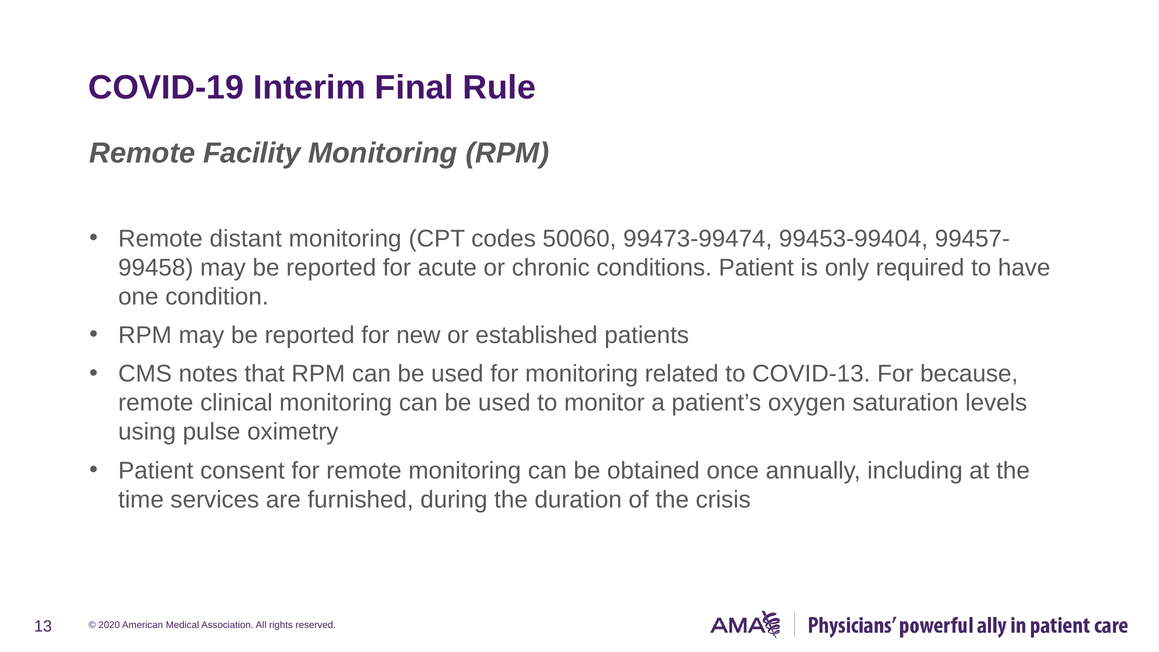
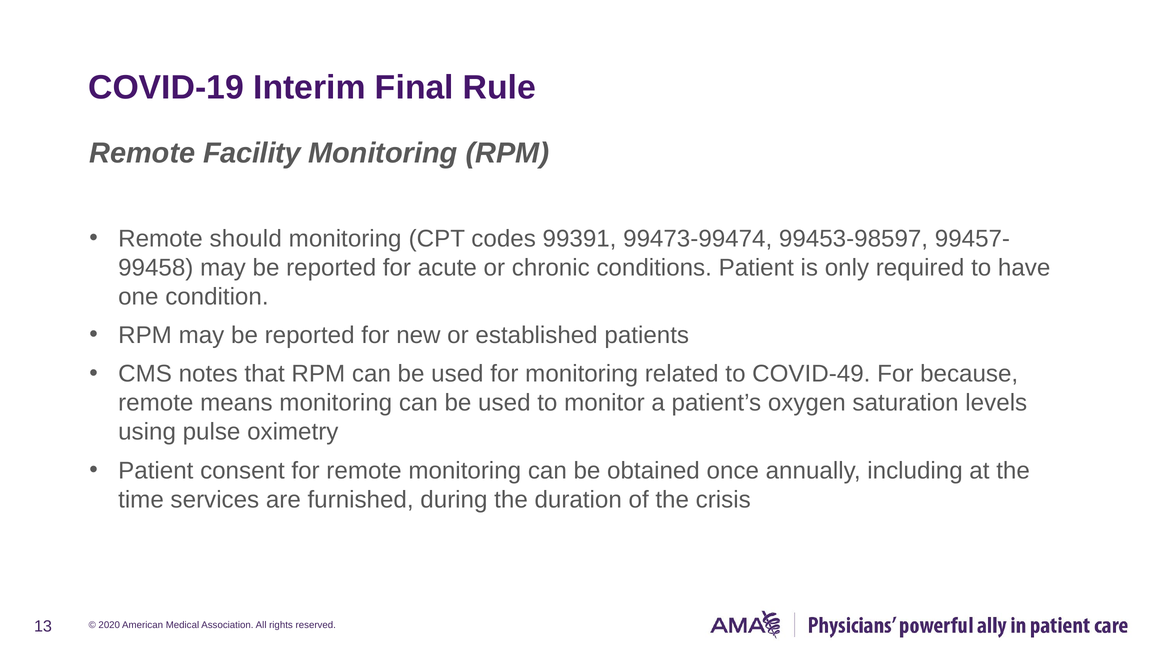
distant: distant -> should
50060: 50060 -> 99391
99453-99404: 99453-99404 -> 99453-98597
COVID-13: COVID-13 -> COVID-49
clinical: clinical -> means
